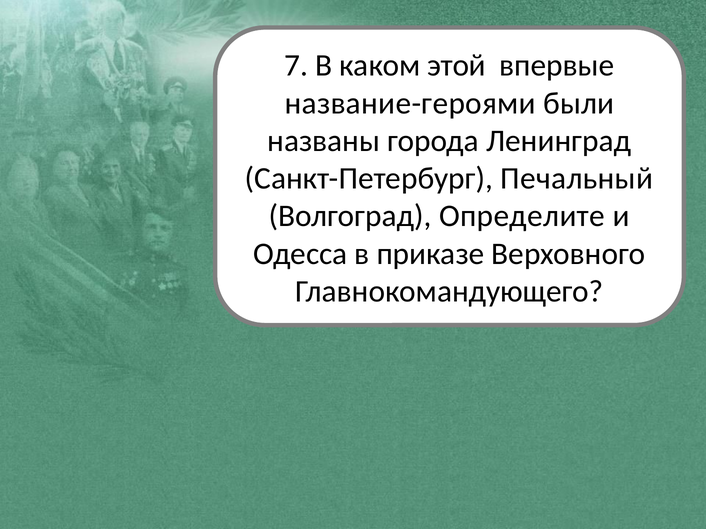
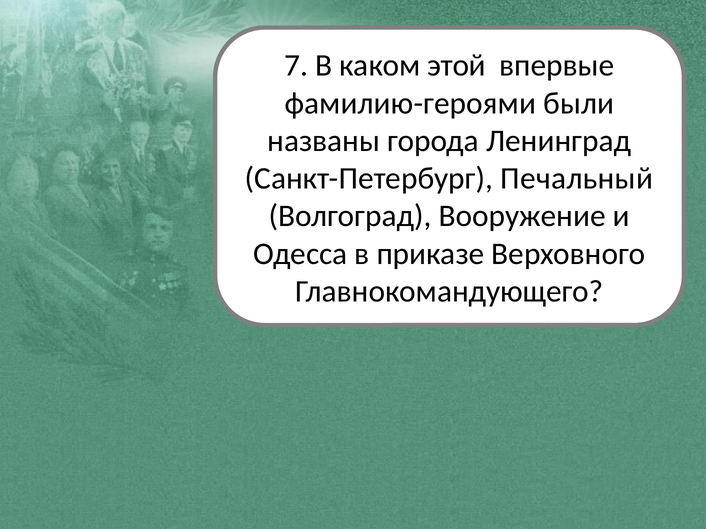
название-героями: название-героями -> фамилию-героями
Определите: Определите -> Вооружение
